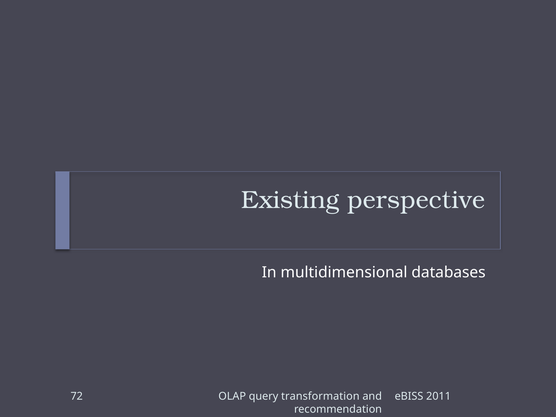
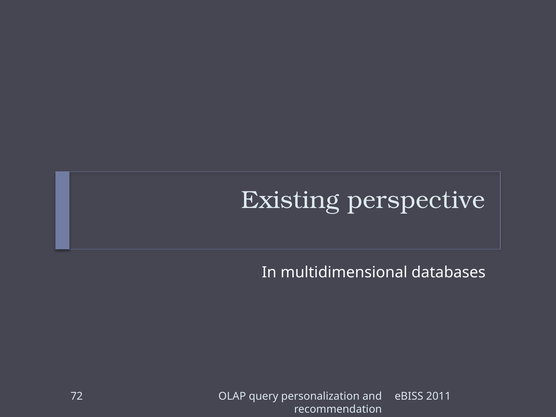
transformation: transformation -> personalization
